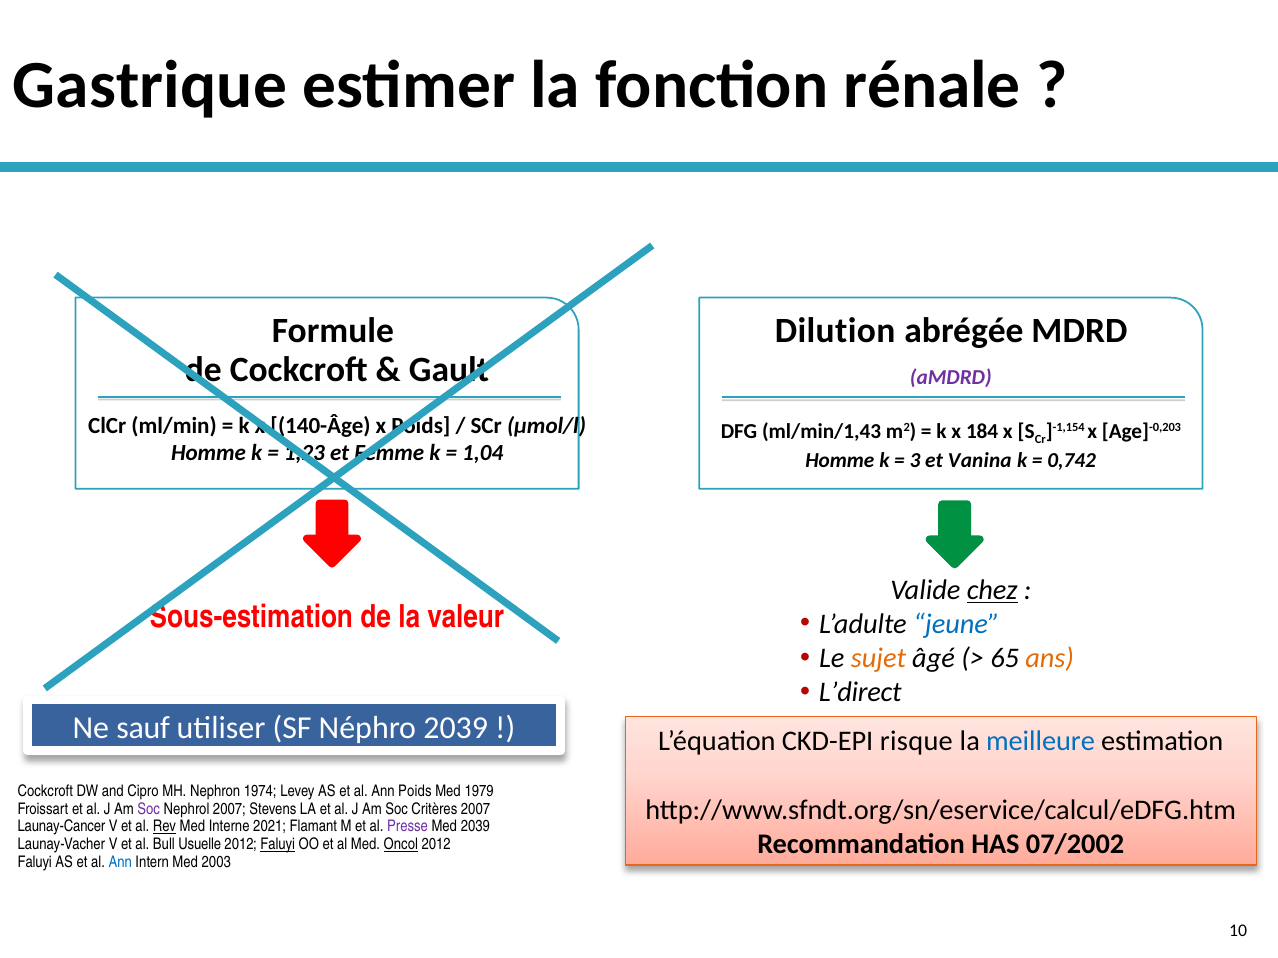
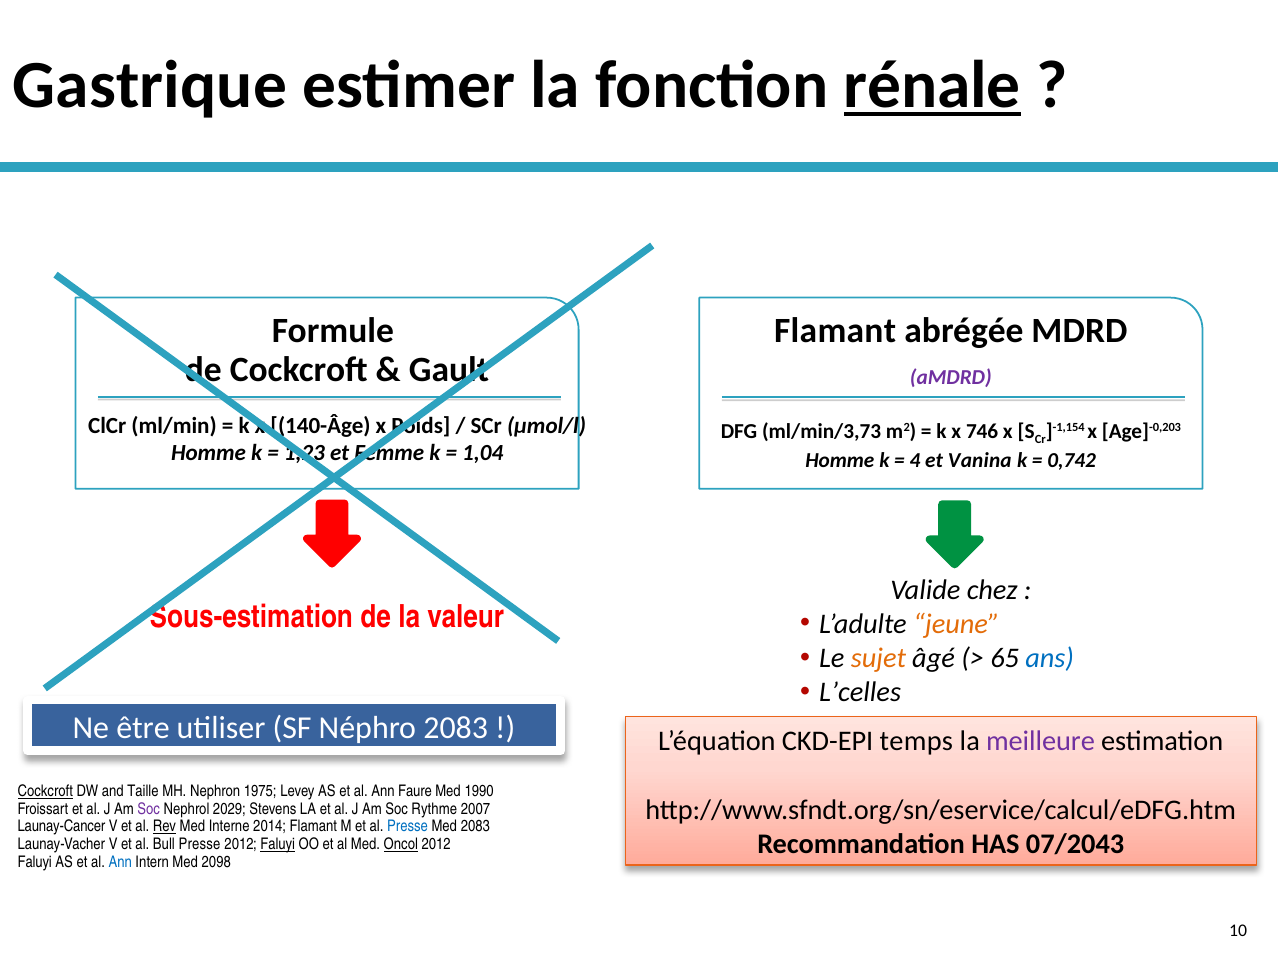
rénale underline: none -> present
Dilution at (835, 331): Dilution -> Flamant
ml/min/1,43: ml/min/1,43 -> ml/min/3,73
184: 184 -> 746
3: 3 -> 4
chez underline: present -> none
jeune colour: blue -> orange
ans colour: orange -> blue
L’direct: L’direct -> L’celles
sauf: sauf -> être
Néphro 2039: 2039 -> 2083
risque: risque -> temps
meilleure colour: blue -> purple
Cockcroft at (45, 792) underline: none -> present
Cipro: Cipro -> Taille
1974: 1974 -> 1975
Ann Poids: Poids -> Faure
1979: 1979 -> 1990
Nephrol 2007: 2007 -> 2029
Critères: Critères -> Rythme
2021: 2021 -> 2014
Presse at (408, 827) colour: purple -> blue
Med 2039: 2039 -> 2083
07/2002: 07/2002 -> 07/2043
Bull Usuelle: Usuelle -> Presse
2003: 2003 -> 2098
